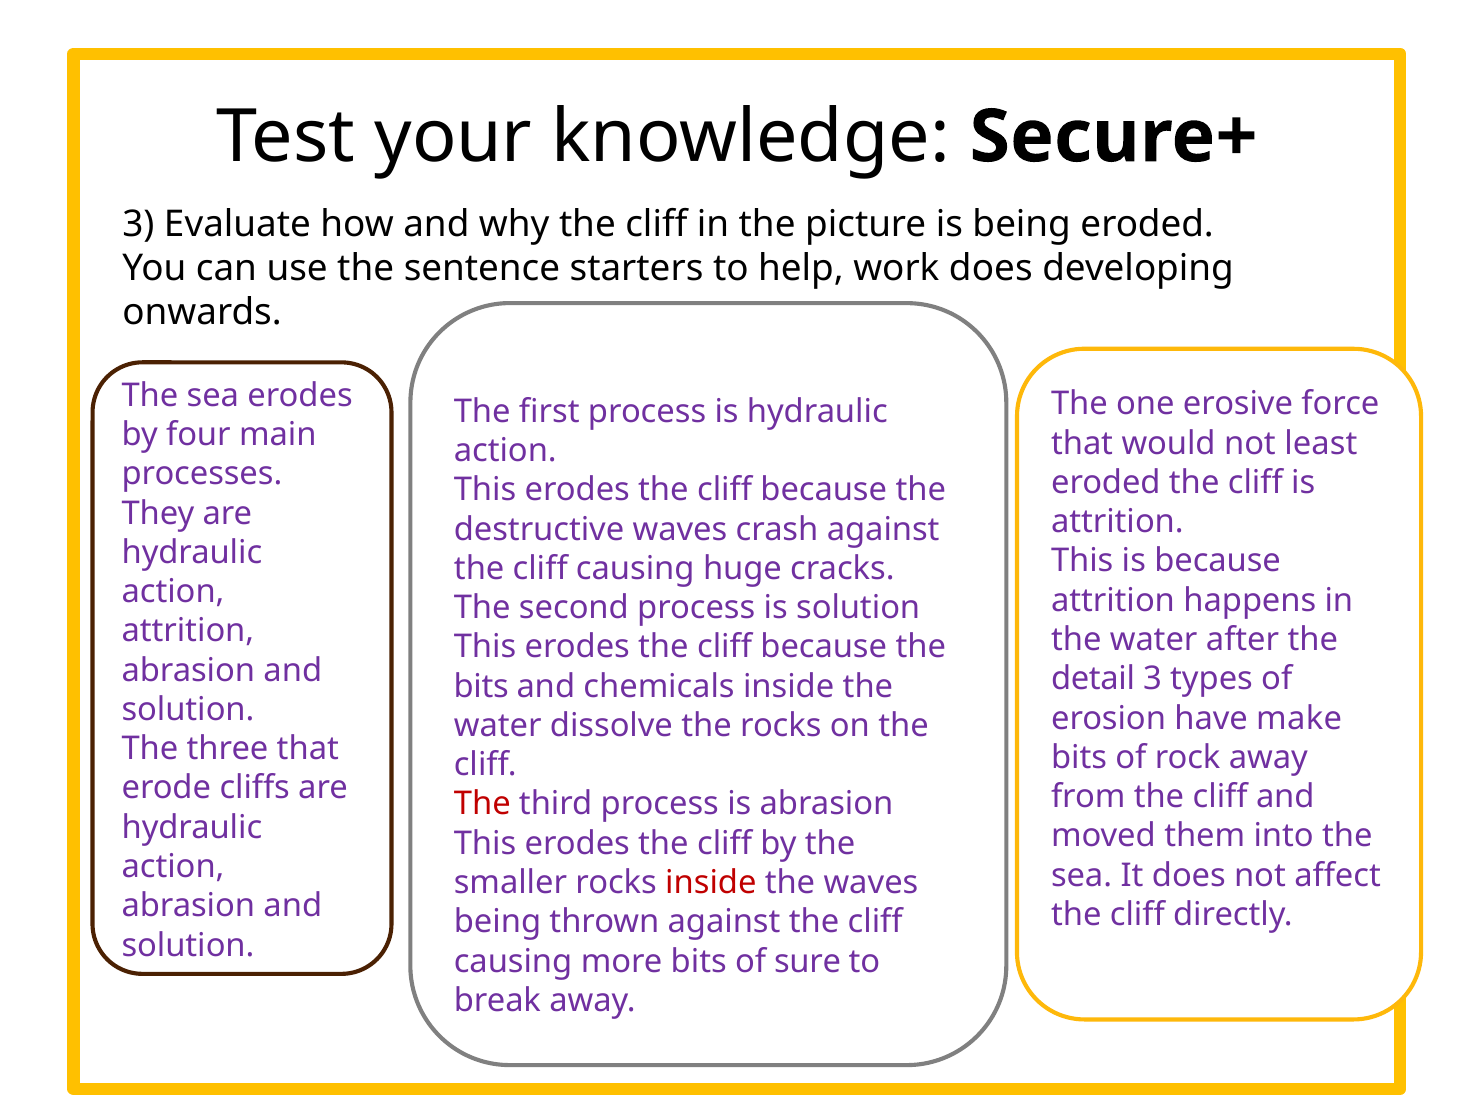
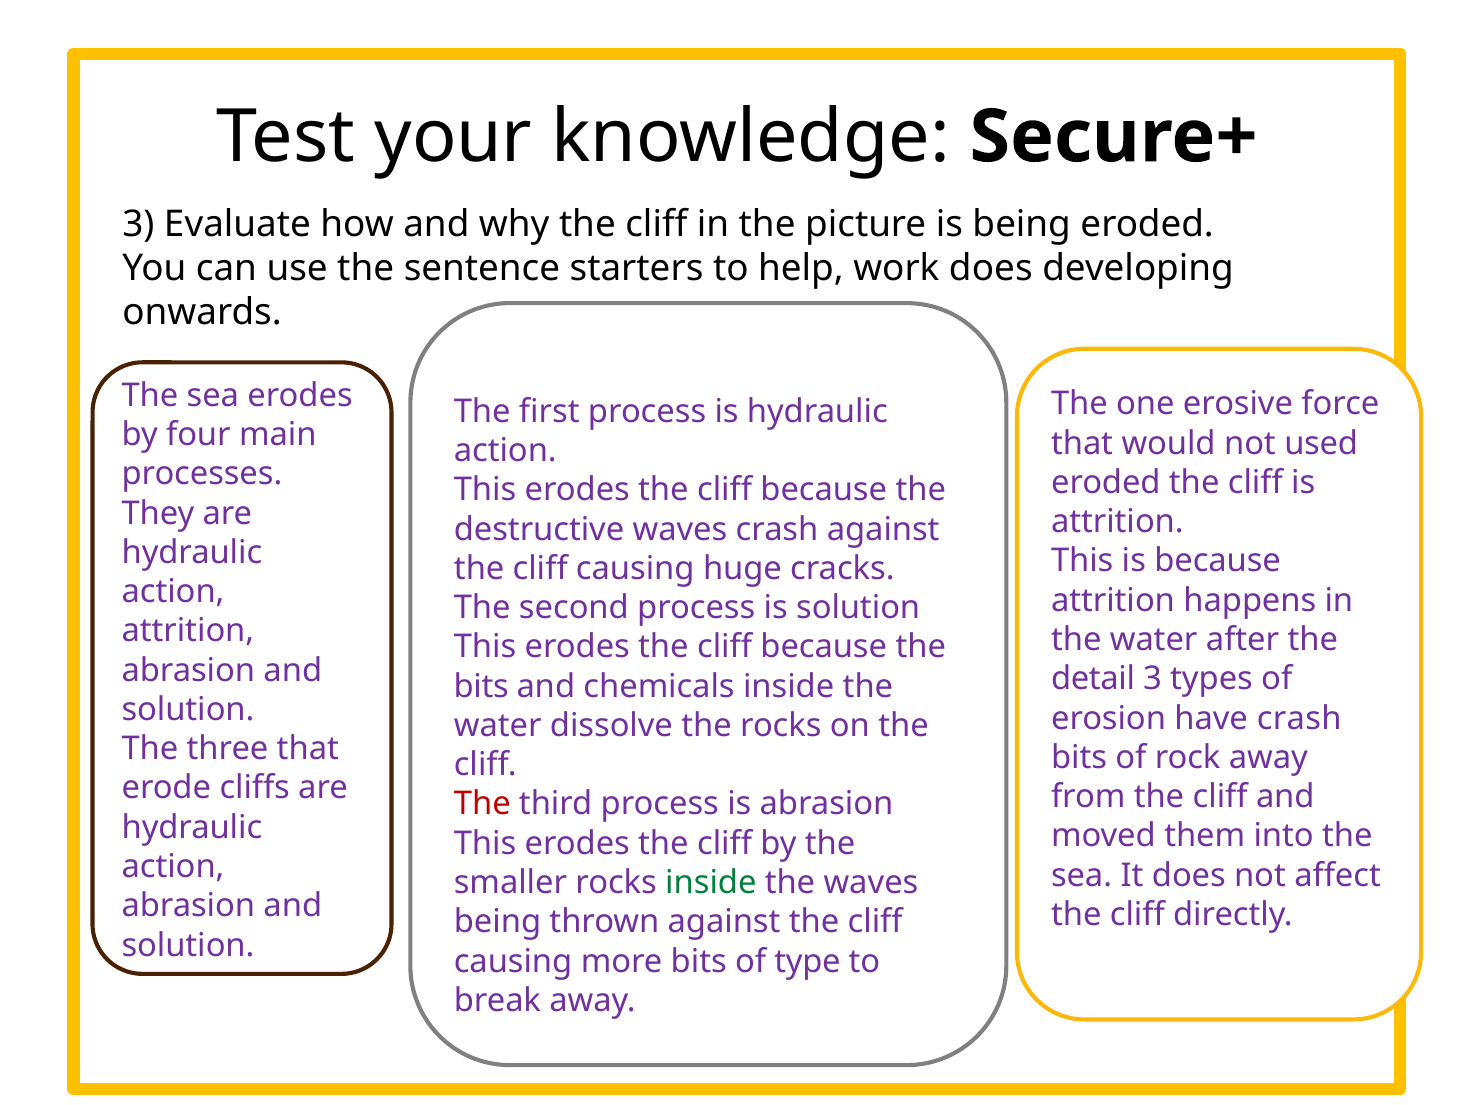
least: least -> used
have make: make -> crash
inside at (711, 883) colour: red -> green
sure: sure -> type
